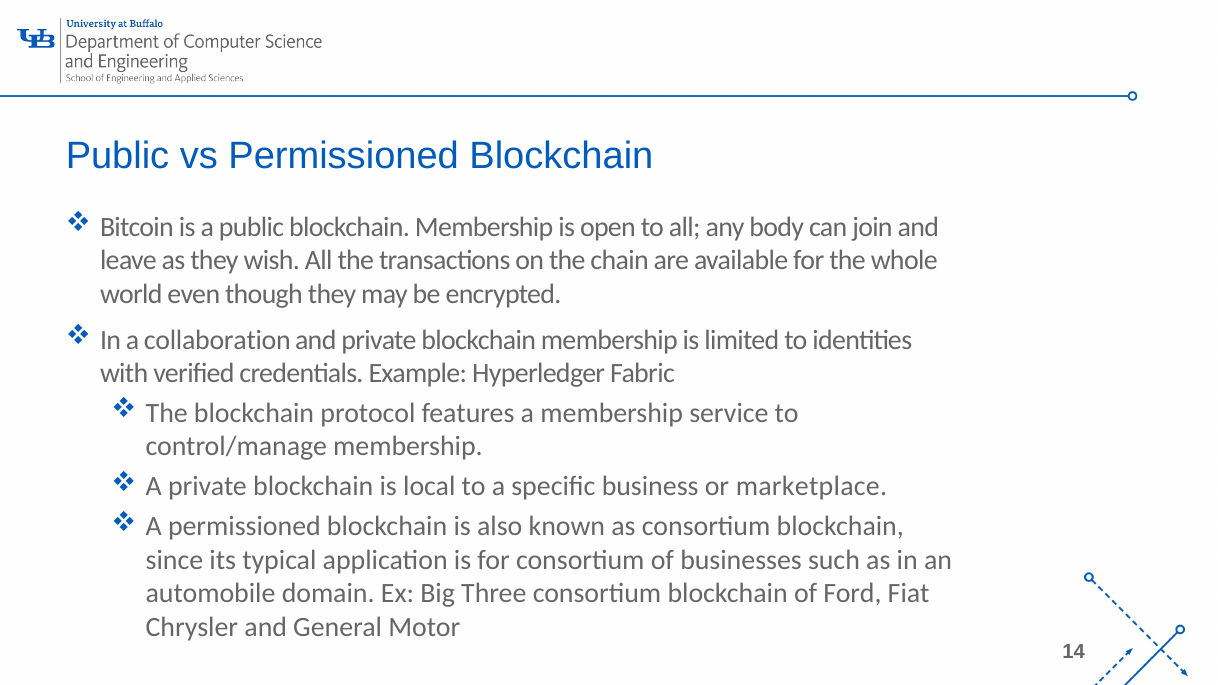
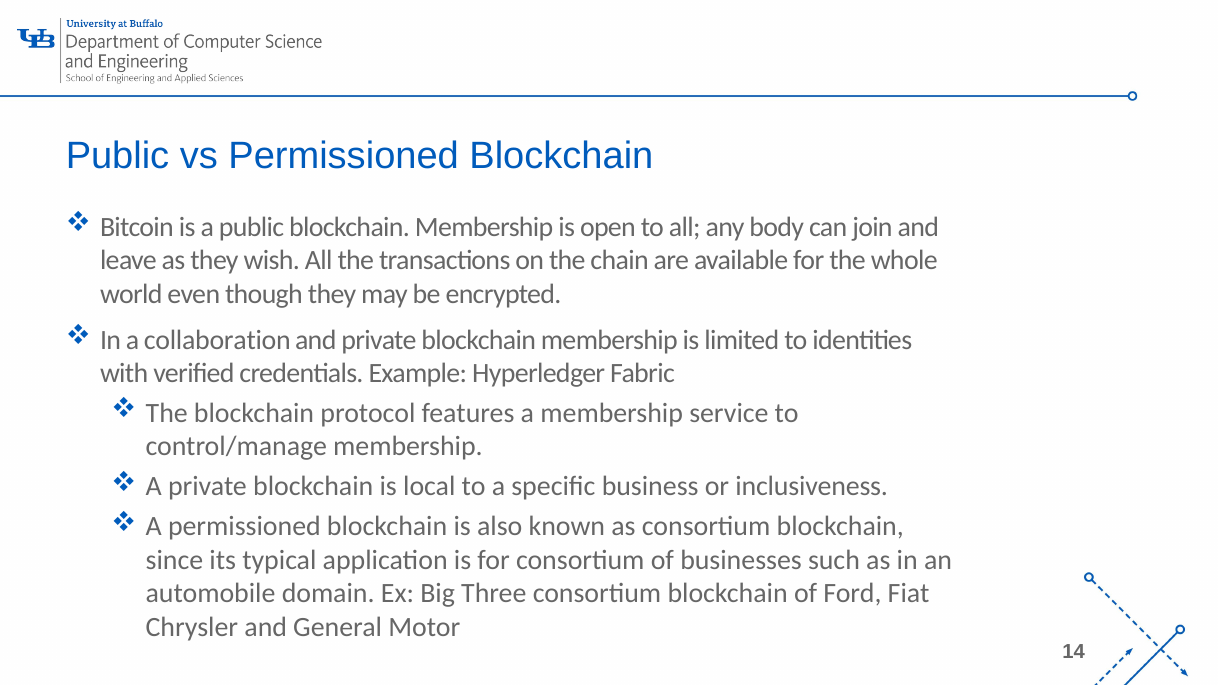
marketplace: marketplace -> inclusiveness
